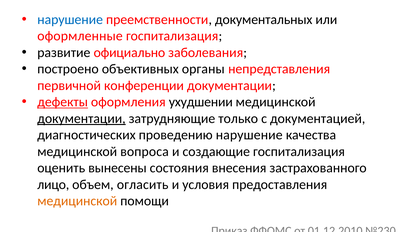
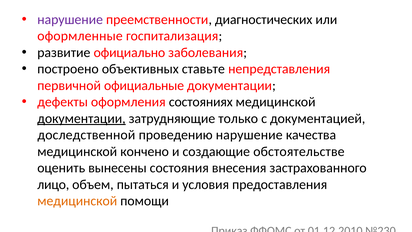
нарушение at (70, 20) colour: blue -> purple
документальных: документальных -> диагностических
органы: органы -> ставьте
конференции: конференции -> официальные
дефекты underline: present -> none
ухудшении: ухудшении -> состояниях
диагностических: диагностических -> доследственной
вопроса: вопроса -> кончено
создающие госпитализация: госпитализация -> обстоятельстве
огласить: огласить -> пытаться
